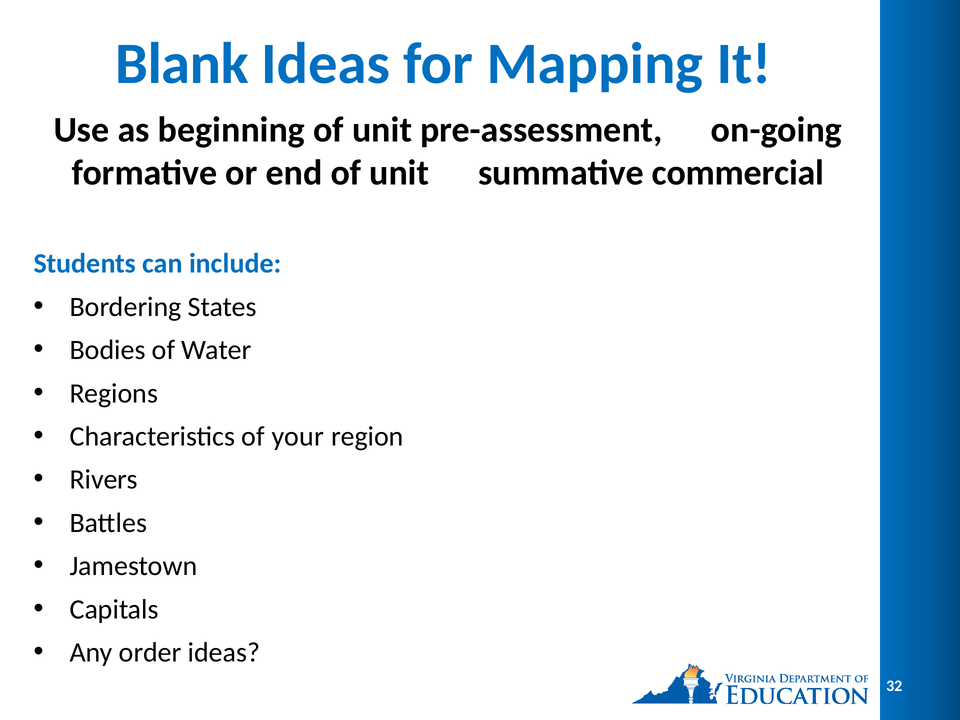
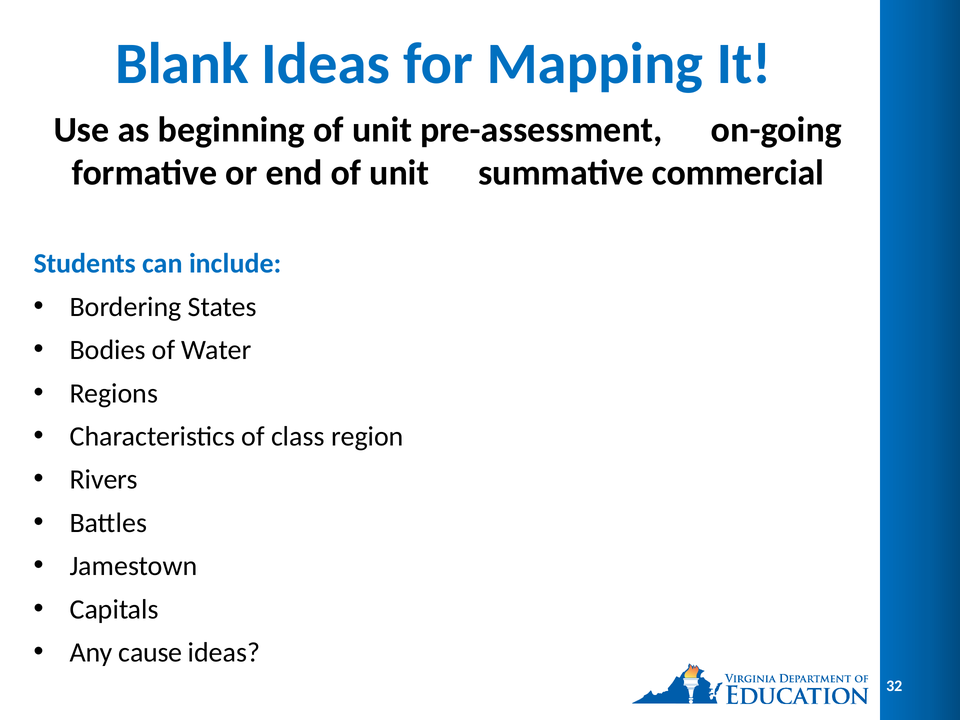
your: your -> class
order: order -> cause
